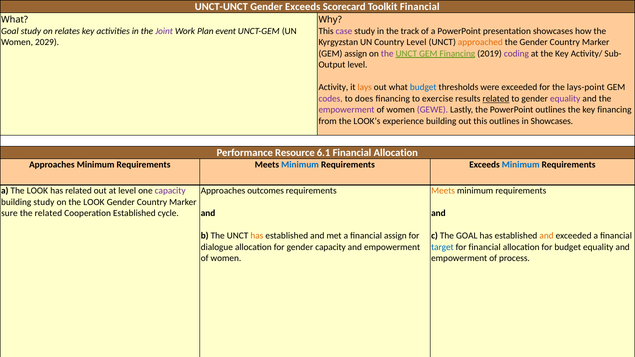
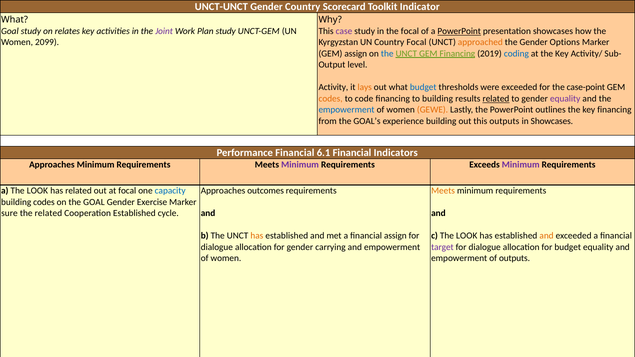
Gender Exceeds: Exceeds -> Country
Toolkit Financial: Financial -> Indicator
Plan event: event -> study
the track: track -> focal
PowerPoint at (459, 31) underline: none -> present
2029: 2029 -> 2099
Country Level: Level -> Focal
the Gender Country: Country -> Options
the at (387, 54) colour: purple -> blue
coding colour: purple -> blue
lays-point: lays-point -> case-point
codes at (331, 99) colour: purple -> orange
does: does -> code
to exercise: exercise -> building
empowerment at (347, 110) colour: purple -> blue
GEWE colour: purple -> orange
LOOK’s: LOOK’s -> GOAL’s
this outlines: outlines -> outputs
Performance Resource: Resource -> Financial
6.1 Financial Allocation: Allocation -> Indicators
Minimum at (300, 165) colour: blue -> purple
Minimum at (521, 165) colour: blue -> purple
at level: level -> focal
capacity at (170, 191) colour: purple -> blue
building study: study -> codes
on the LOOK: LOOK -> GOAL
Country at (152, 202): Country -> Exercise
c The GOAL: GOAL -> LOOK
gender capacity: capacity -> carrying
target colour: blue -> purple
financial at (485, 247): financial -> dialogue
of process: process -> outputs
